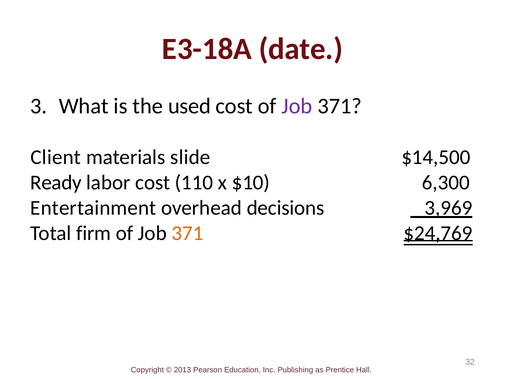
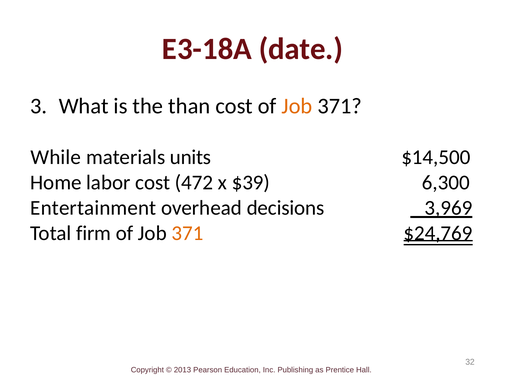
used: used -> than
Job at (297, 106) colour: purple -> orange
Client: Client -> While
slide: slide -> units
Ready: Ready -> Home
110: 110 -> 472
$10: $10 -> $39
